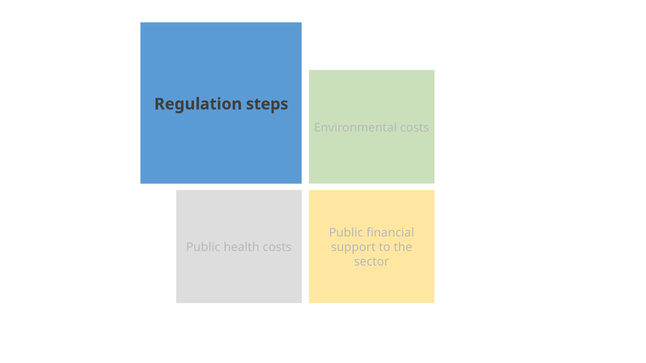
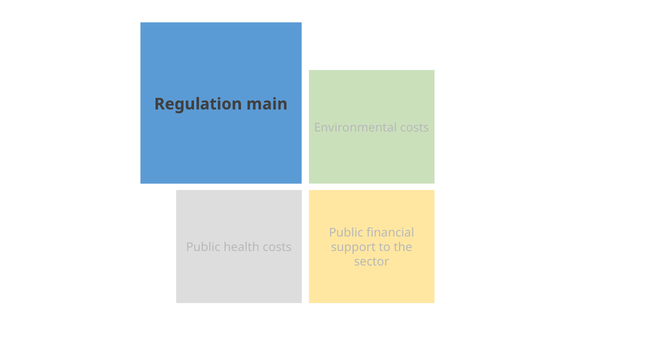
steps: steps -> main
